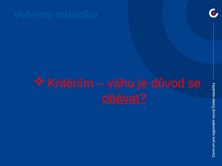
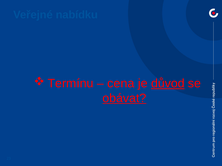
Kritériím: Kritériím -> Termínu
váhu: váhu -> cena
důvod underline: none -> present
